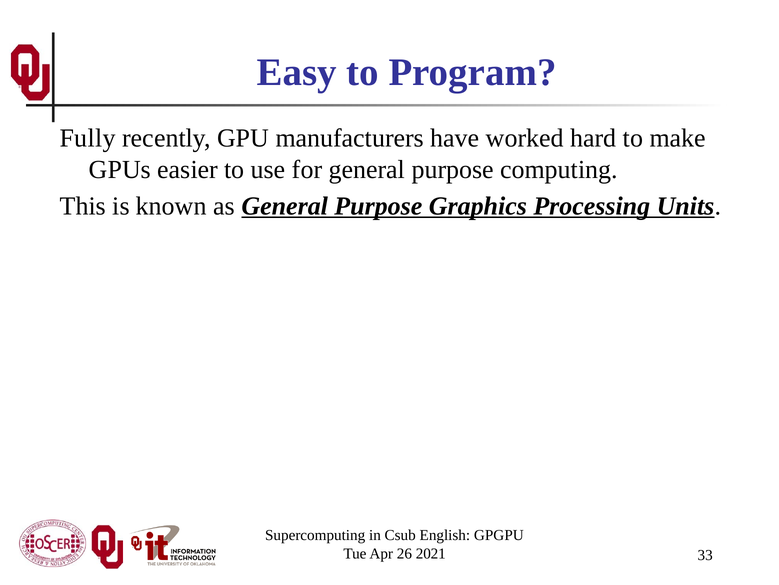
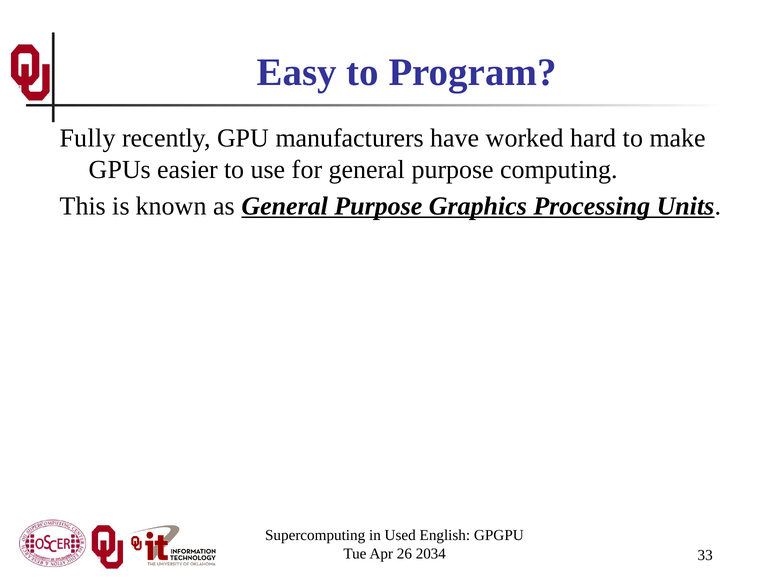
Csub: Csub -> Used
2021: 2021 -> 2034
